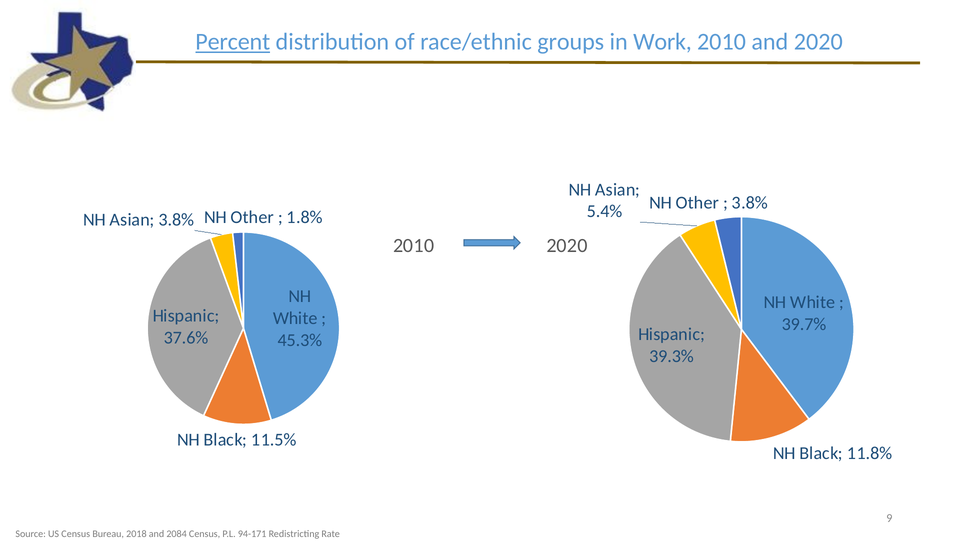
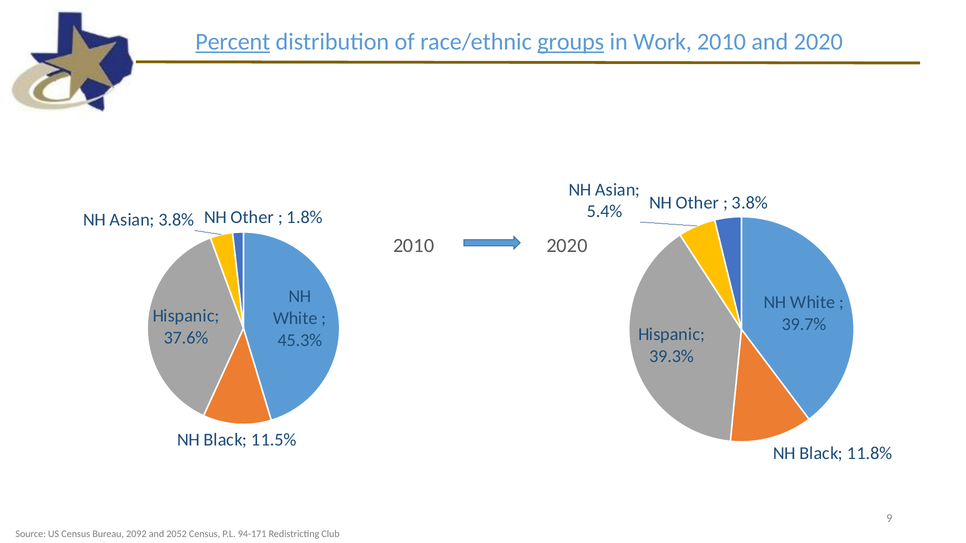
groups underline: none -> present
2018: 2018 -> 2092
2084: 2084 -> 2052
Rate: Rate -> Club
